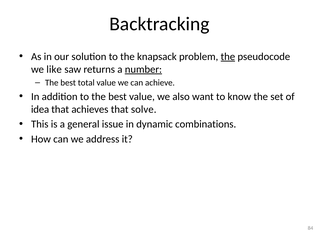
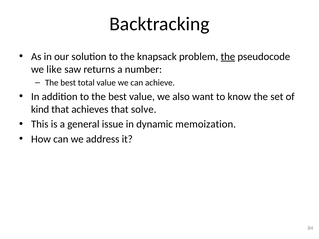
number underline: present -> none
idea: idea -> kind
combinations: combinations -> memoization
